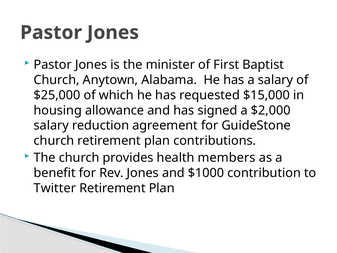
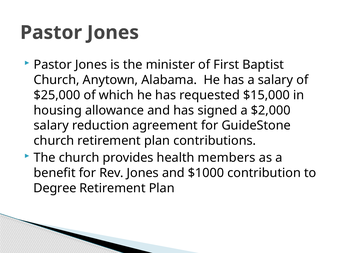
Twitter: Twitter -> Degree
